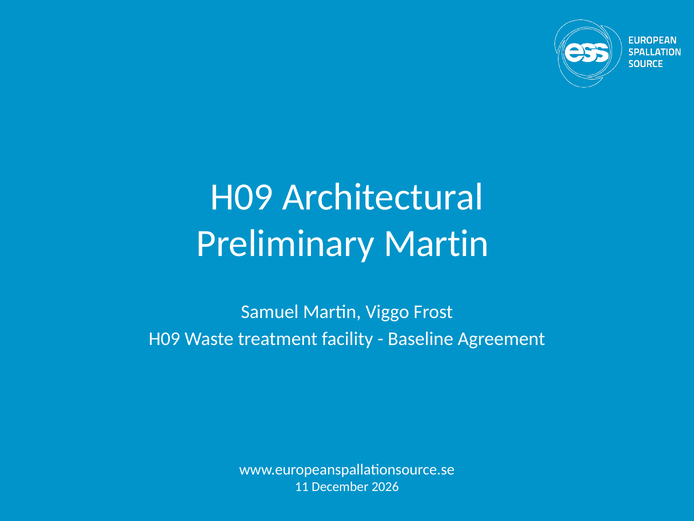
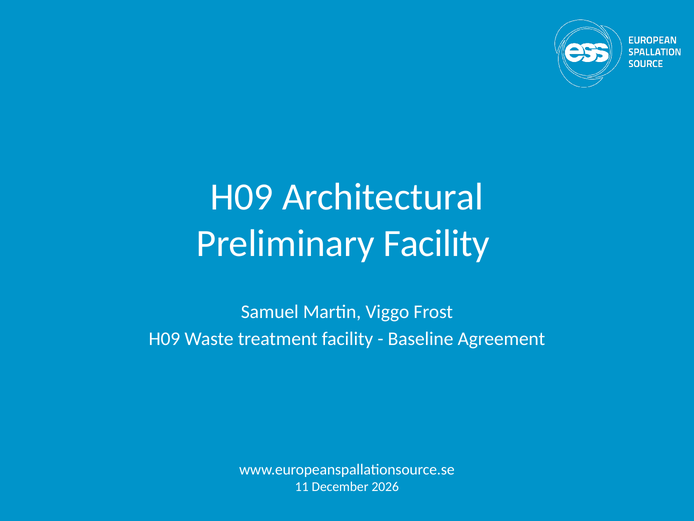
Preliminary Martin: Martin -> Facility
